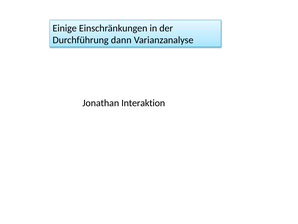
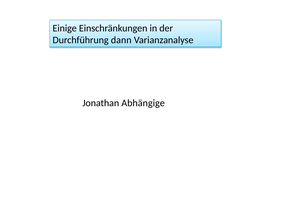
Interaktion: Interaktion -> Abhängige
